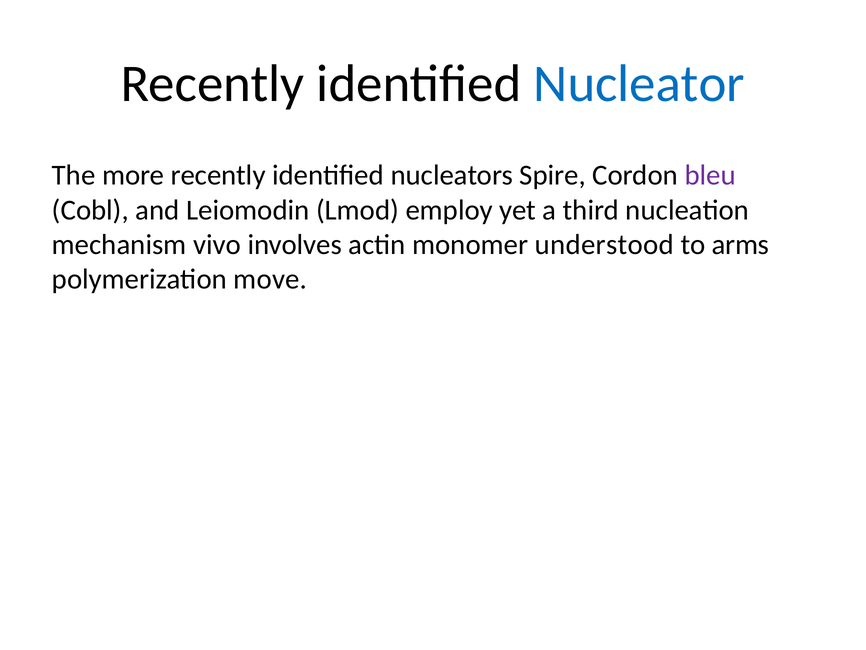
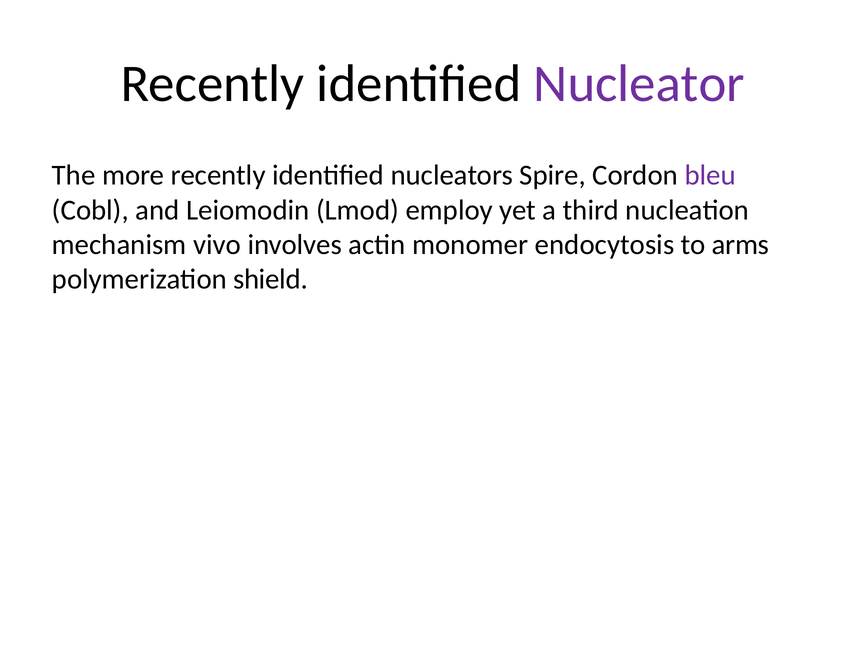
Nucleator colour: blue -> purple
understood: understood -> endocytosis
move: move -> shield
